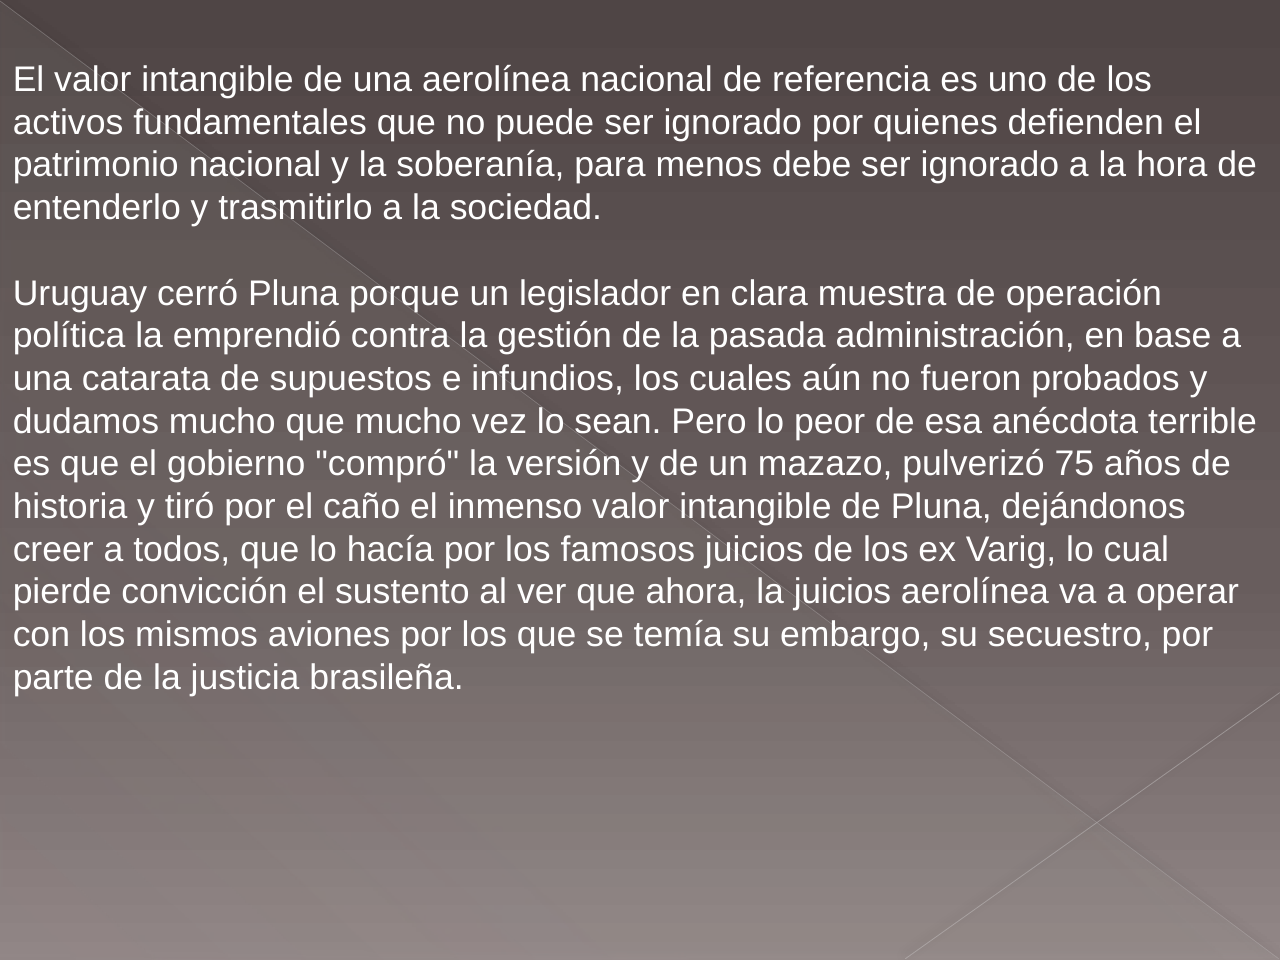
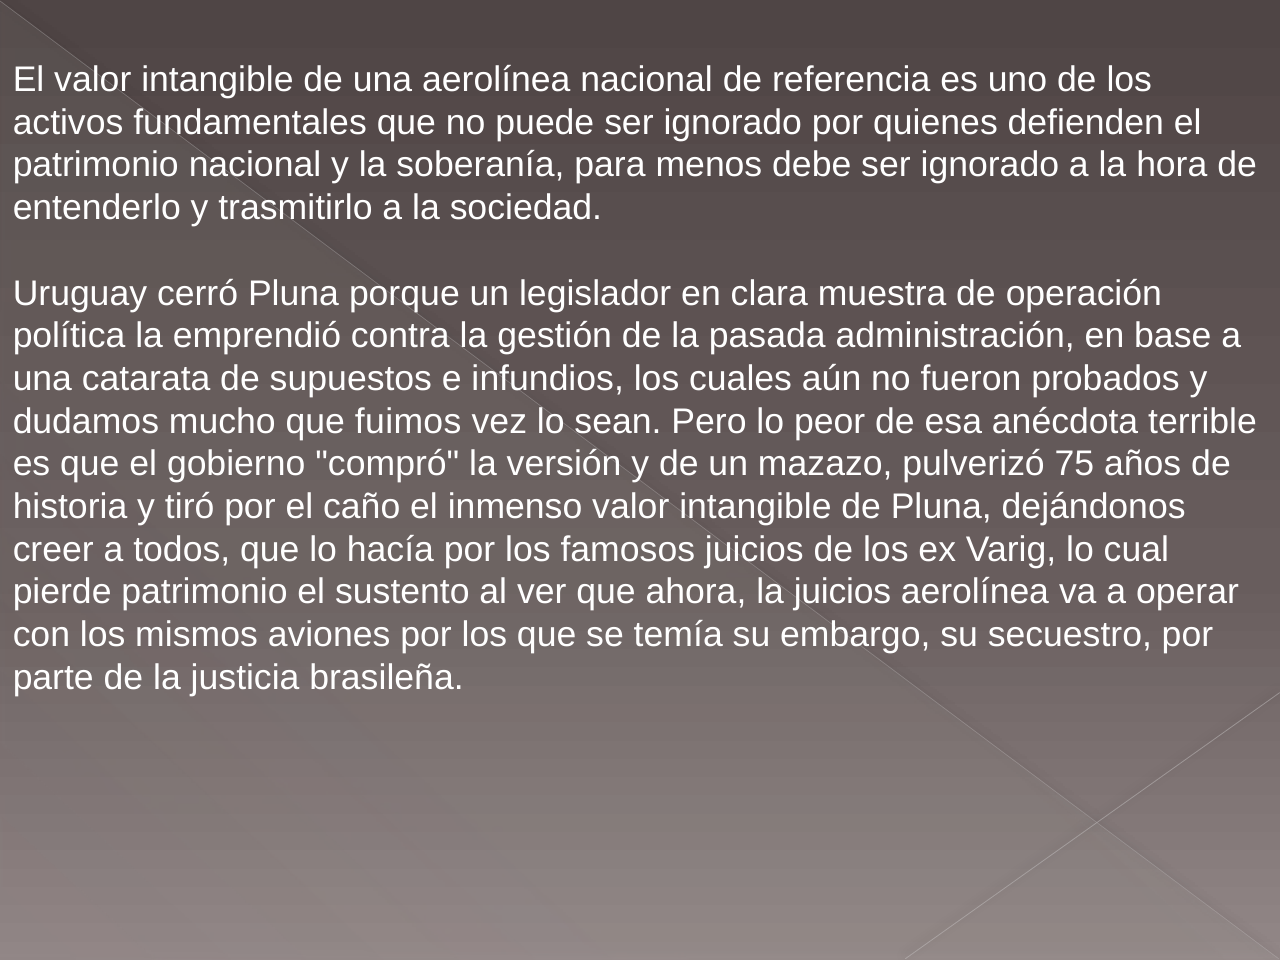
que mucho: mucho -> fuimos
pierde convicción: convicción -> patrimonio
